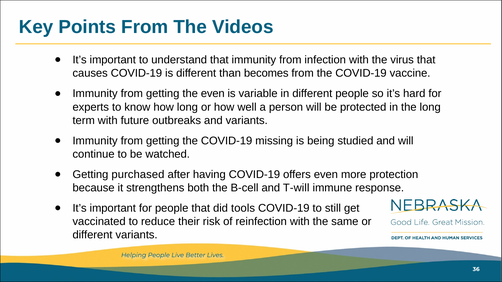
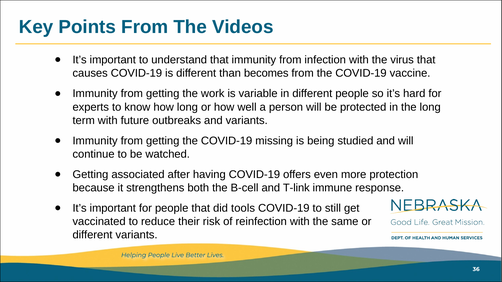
the even: even -> work
purchased: purchased -> associated
T-will: T-will -> T-link
